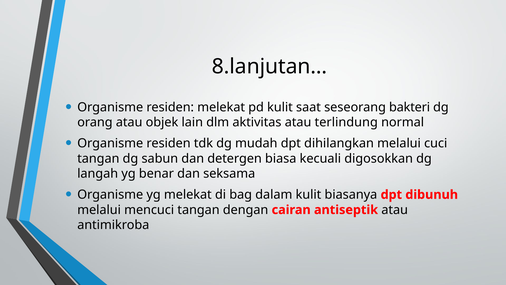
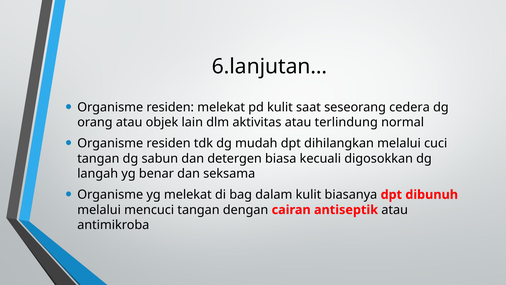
8.lanjutan…: 8.lanjutan… -> 6.lanjutan…
bakteri: bakteri -> cedera
